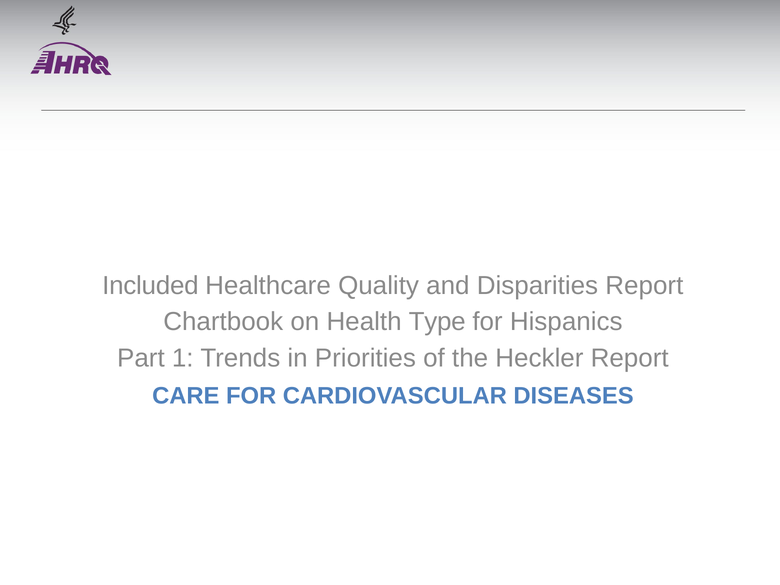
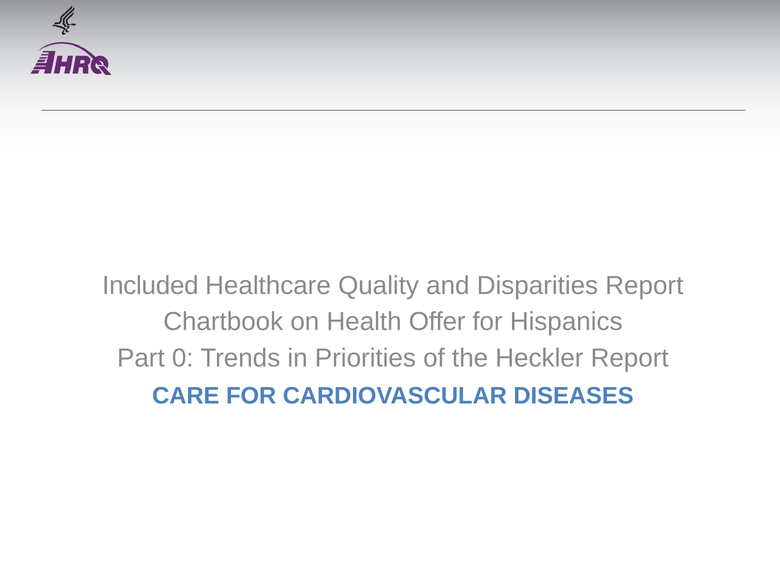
Type: Type -> Offer
1: 1 -> 0
